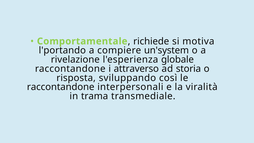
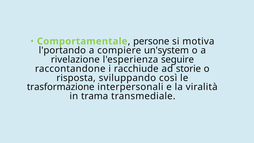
richiede: richiede -> persone
globale: globale -> seguire
attraverso: attraverso -> racchiude
storia: storia -> storie
raccontandone at (61, 87): raccontandone -> trasformazione
